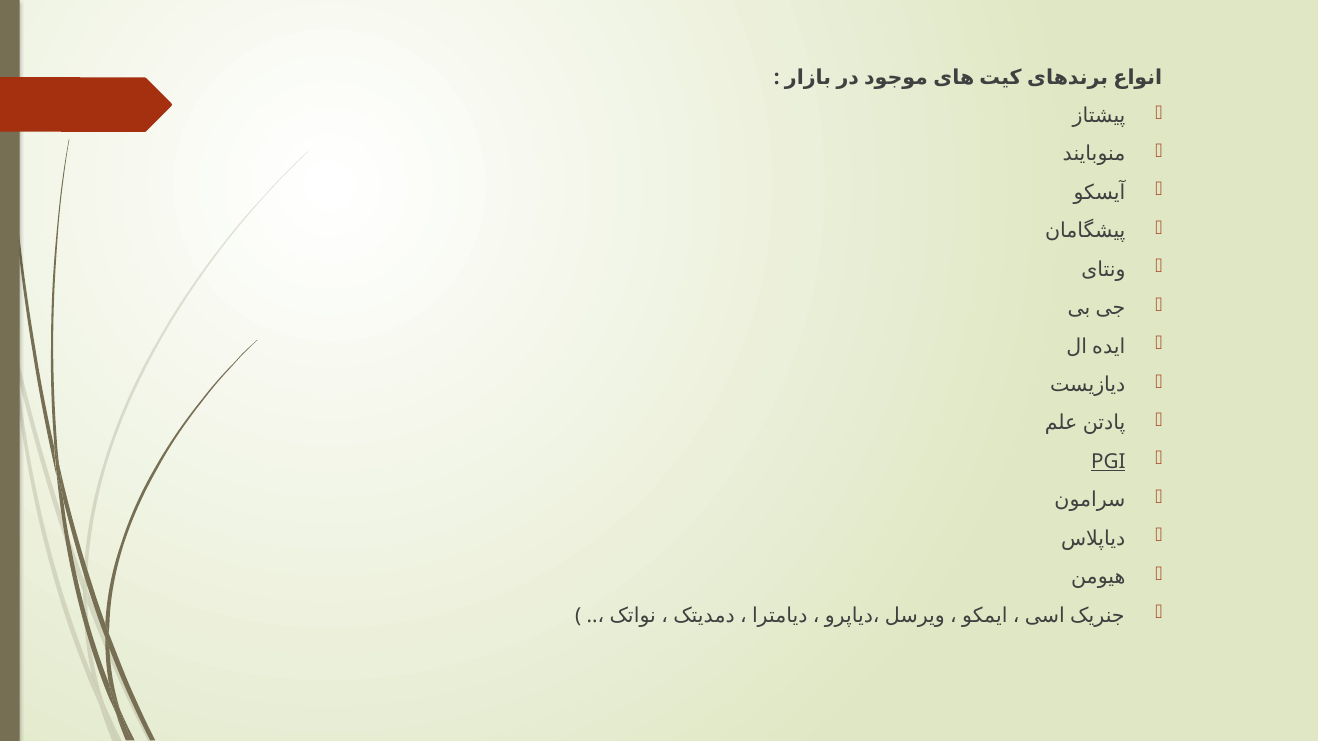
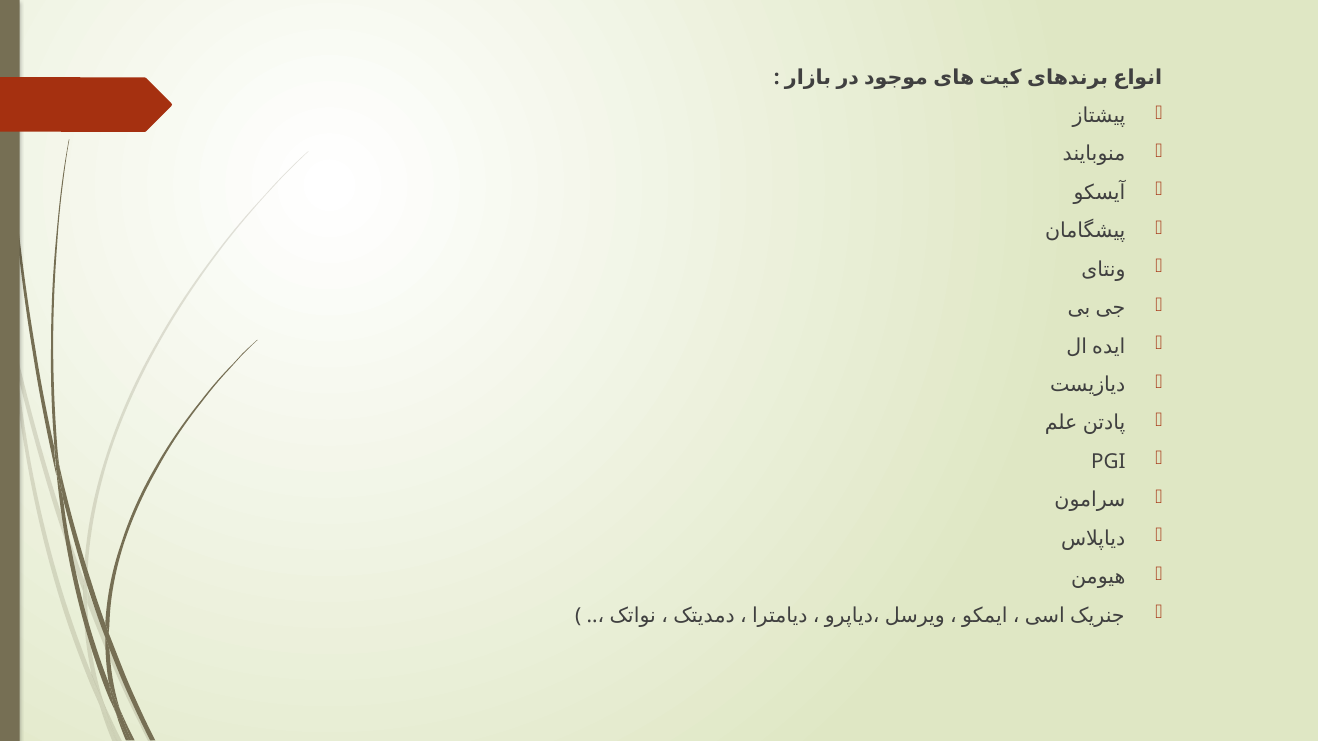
PGI underline: present -> none
